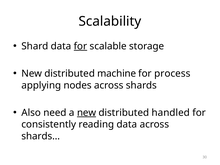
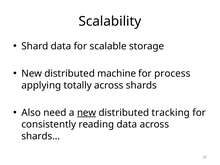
for at (80, 46) underline: present -> none
nodes: nodes -> totally
handled: handled -> tracking
